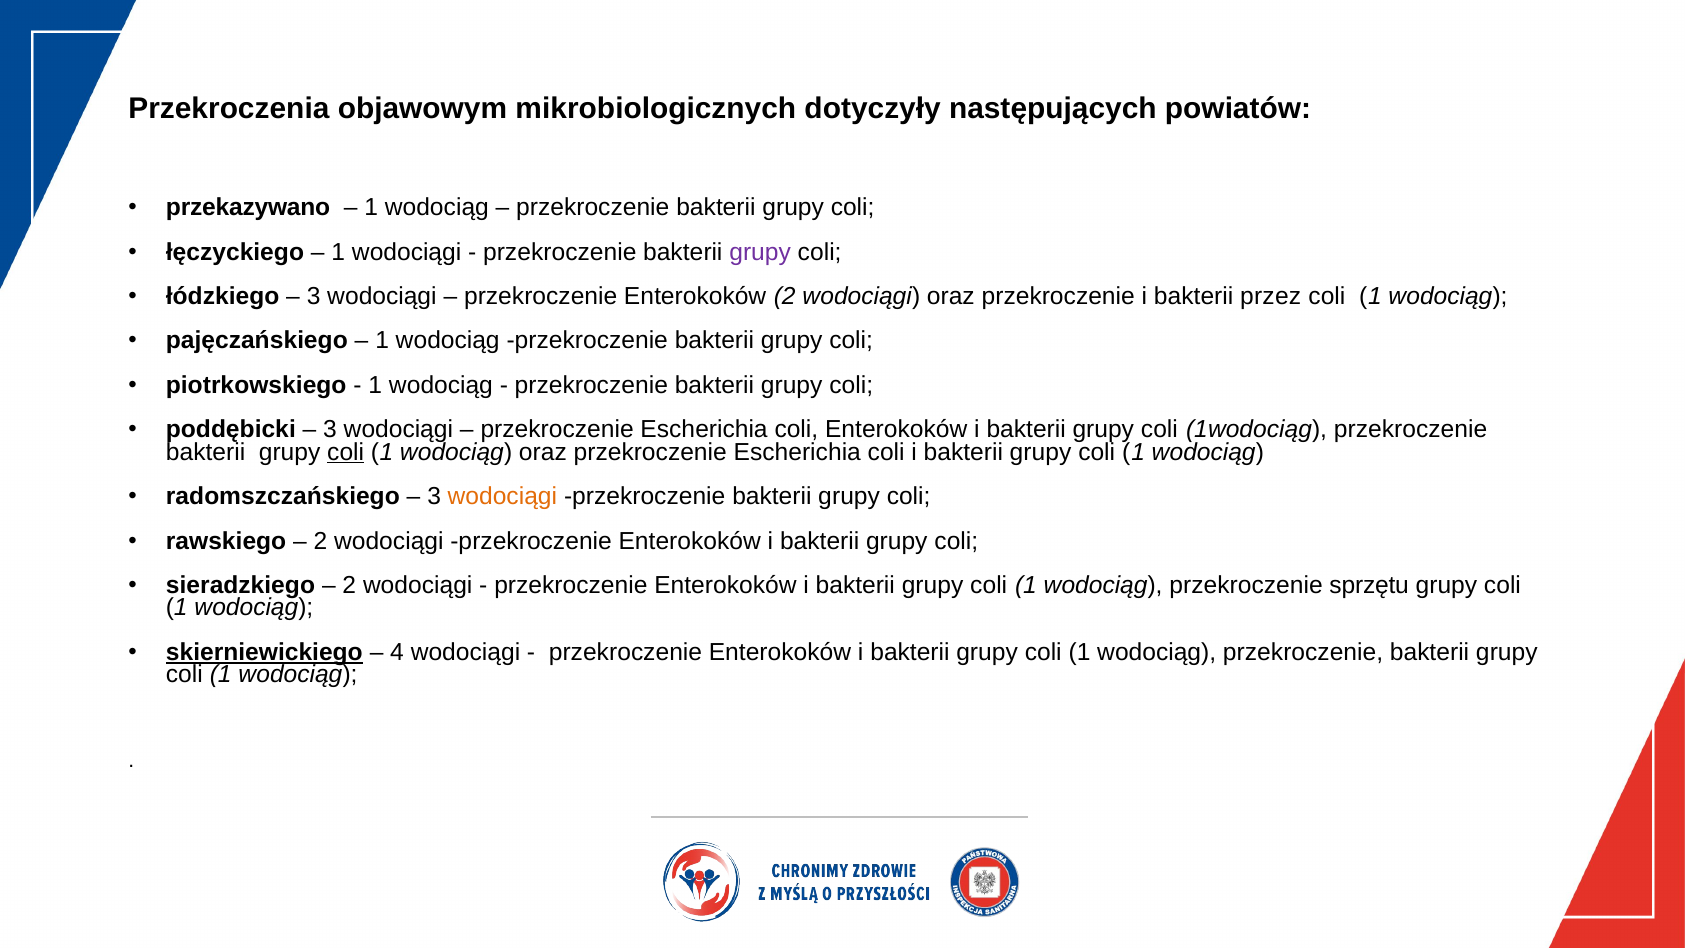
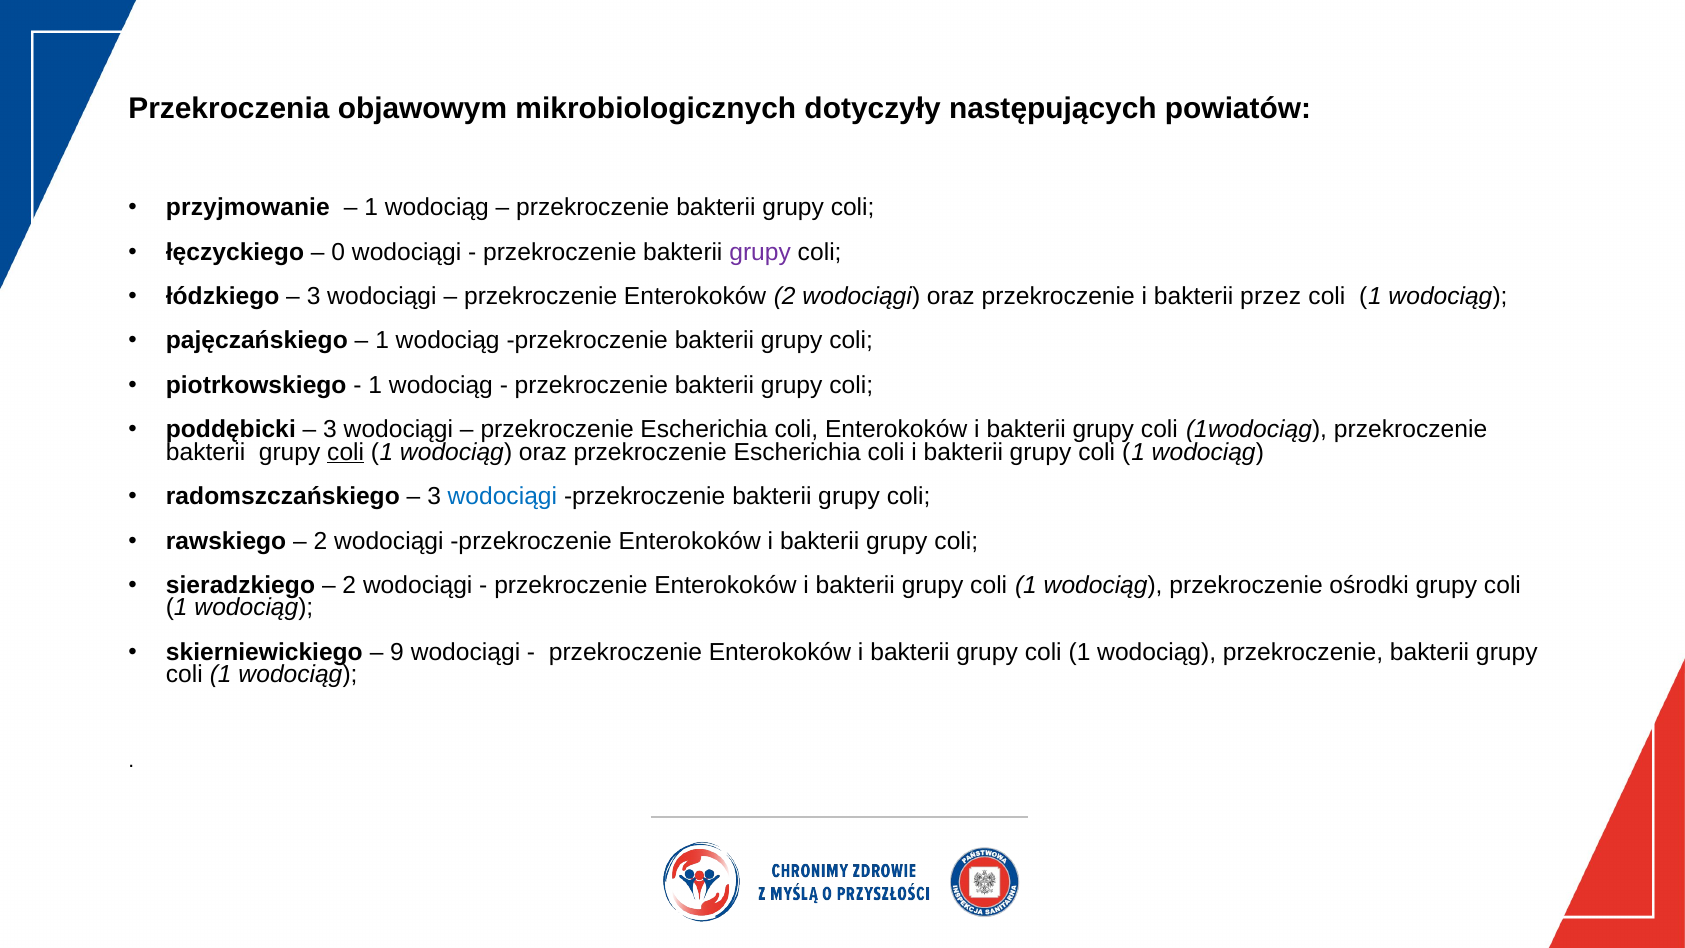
przekazywano: przekazywano -> przyjmowanie
1 at (338, 252): 1 -> 0
wodociągi at (502, 496) colour: orange -> blue
sprzętu: sprzętu -> ośrodki
skierniewickiego underline: present -> none
4: 4 -> 9
